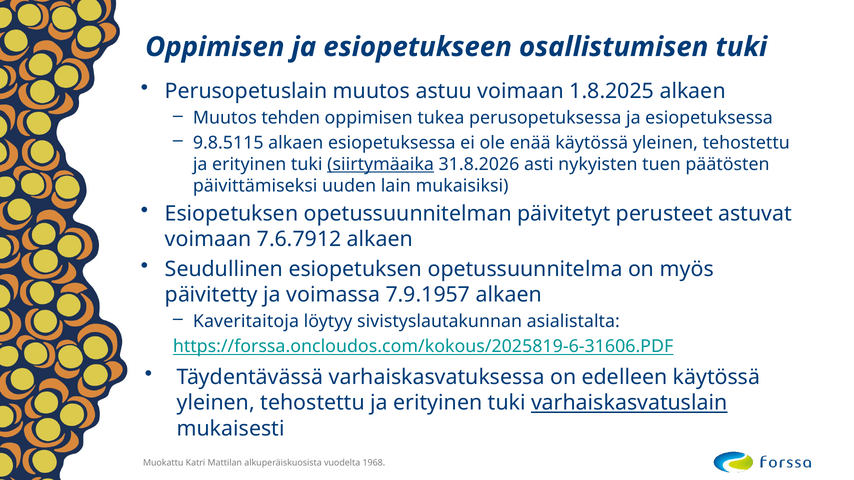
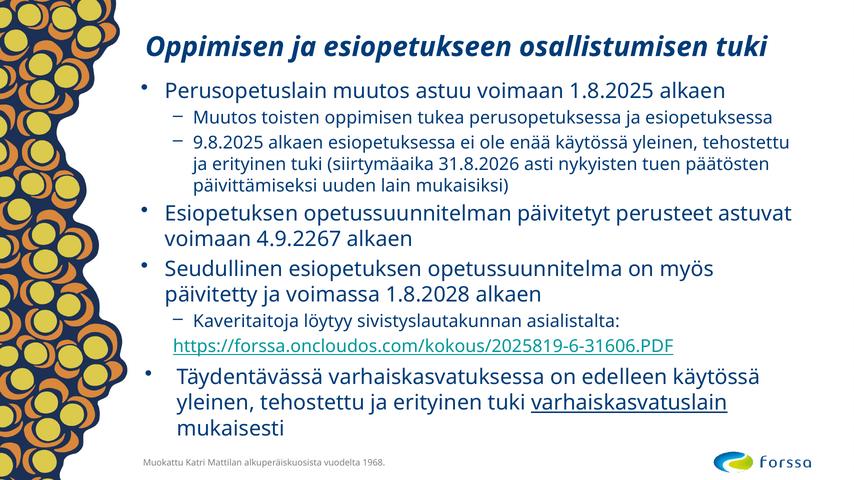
tehden: tehden -> toisten
9.8.5115: 9.8.5115 -> 9.8.2025
siirtymäaika underline: present -> none
7.6.7912: 7.6.7912 -> 4.9.2267
7.9.1957: 7.9.1957 -> 1.8.2028
